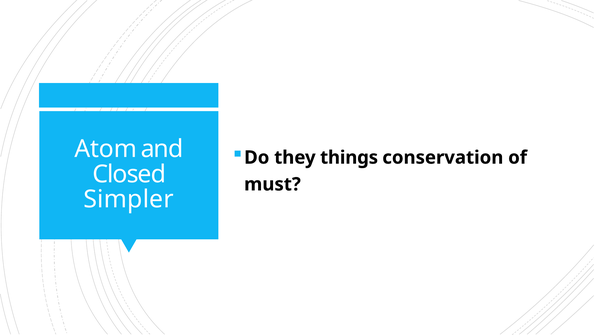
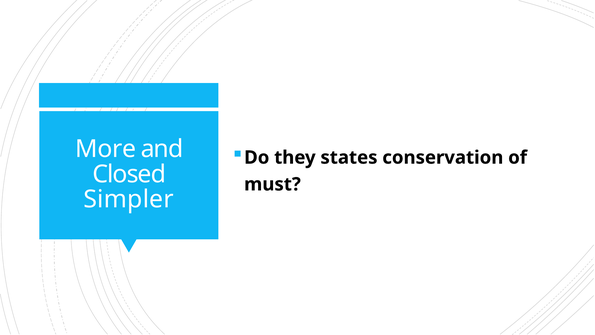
Atom: Atom -> More
things: things -> states
